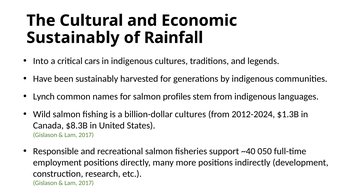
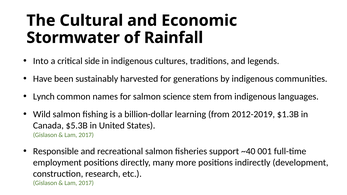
Sustainably at (73, 38): Sustainably -> Stormwater
cars: cars -> side
profiles: profiles -> science
billion-dollar cultures: cultures -> learning
2012-2024: 2012-2024 -> 2012-2019
$8.3B: $8.3B -> $5.3B
050: 050 -> 001
